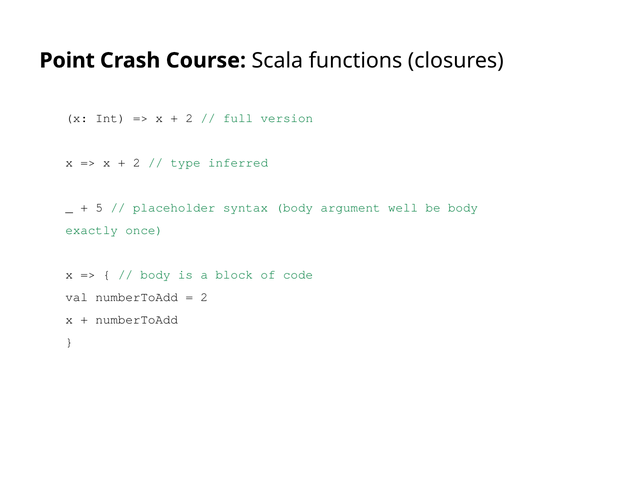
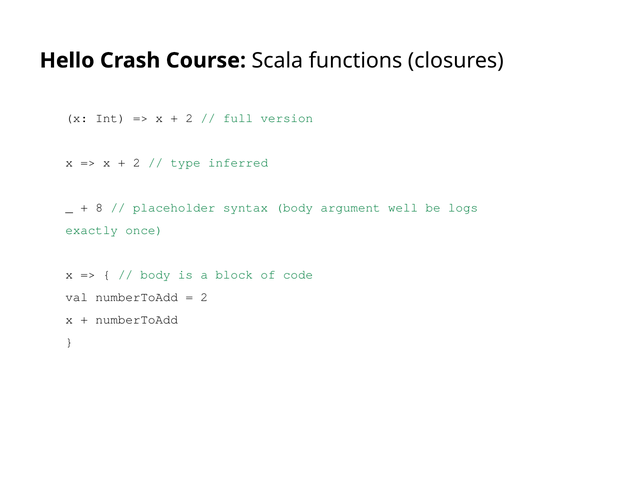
Point: Point -> Hello
5: 5 -> 8
be body: body -> logs
